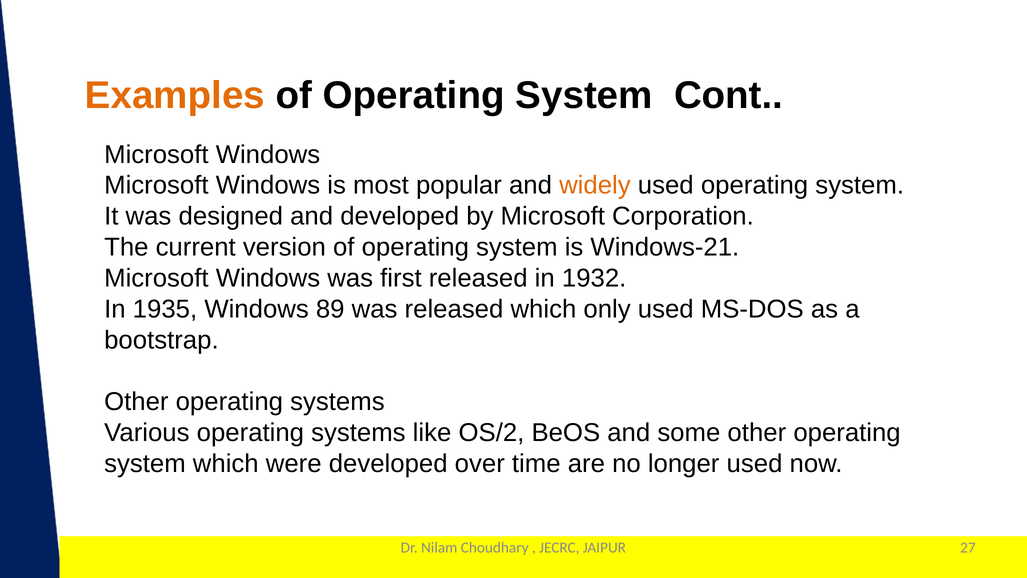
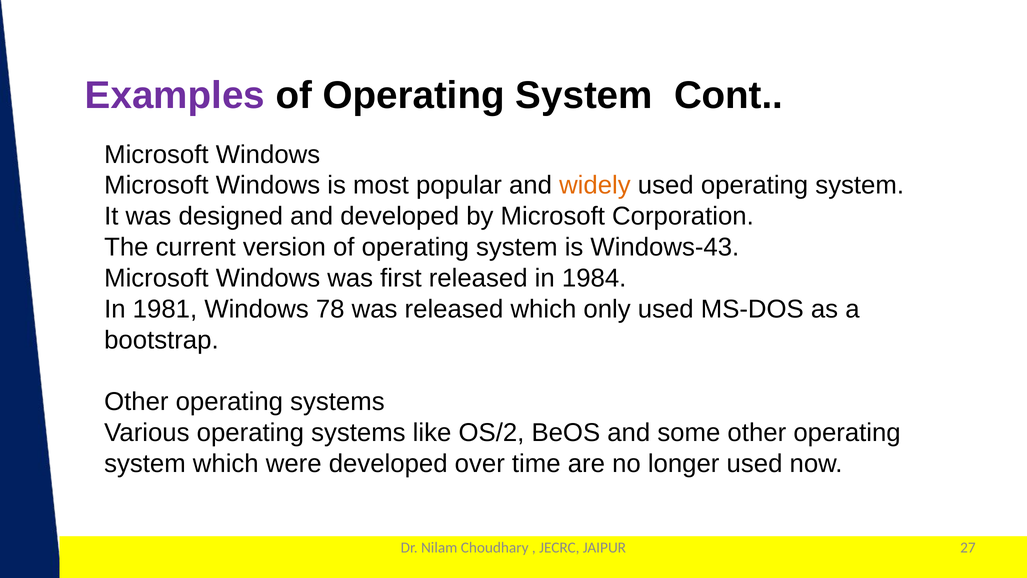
Examples colour: orange -> purple
Windows-21: Windows-21 -> Windows-43
1932: 1932 -> 1984
1935: 1935 -> 1981
89: 89 -> 78
